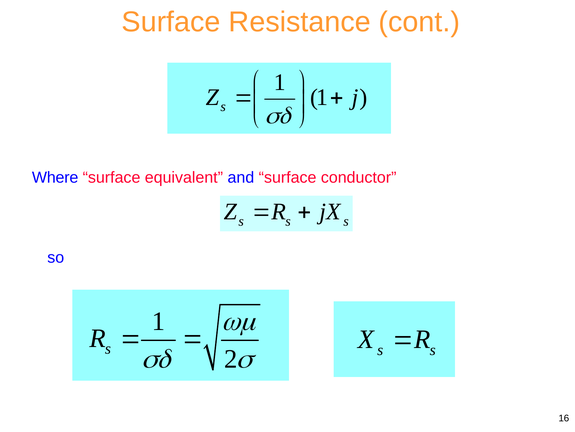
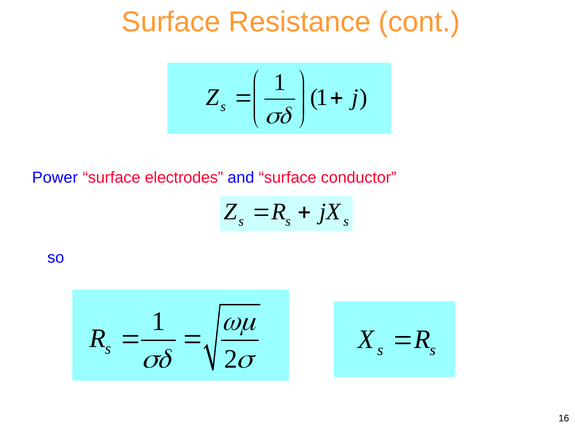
Where: Where -> Power
equivalent: equivalent -> electrodes
